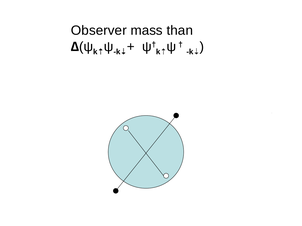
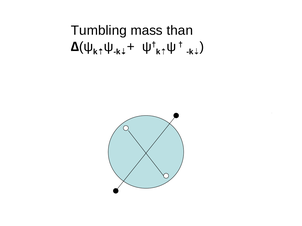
Observer: Observer -> Tumbling
